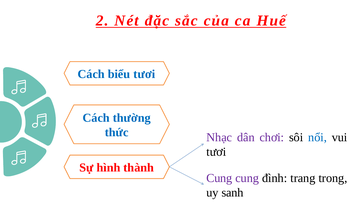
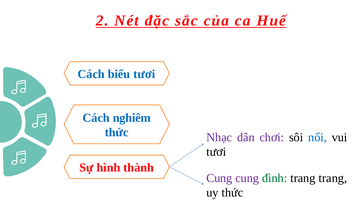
thường: thường -> nghiêm
đình colour: black -> green
trang trong: trong -> trang
uy sanh: sanh -> thức
